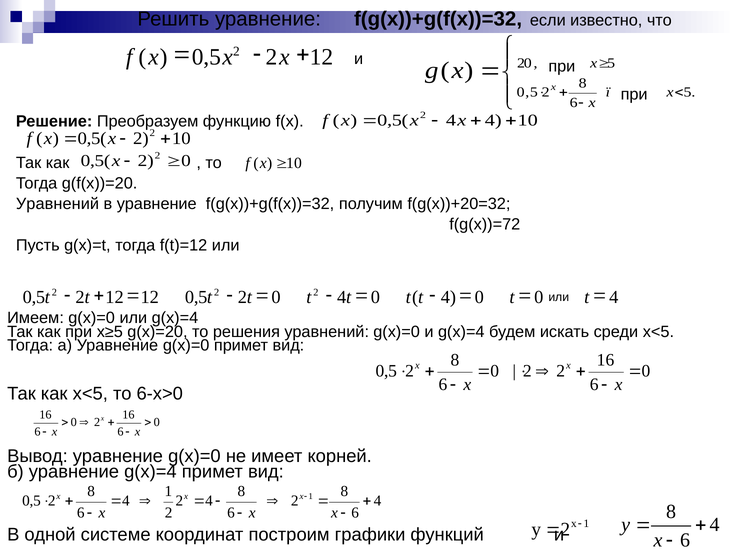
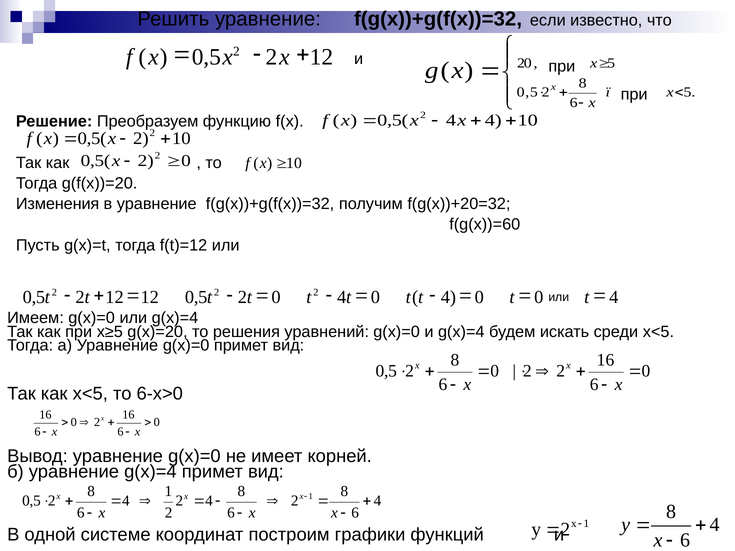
Уравнений at (57, 204): Уравнений -> Изменения
f(g(x))=72: f(g(x))=72 -> f(g(x))=60
